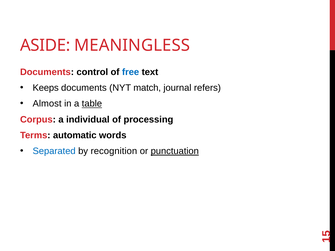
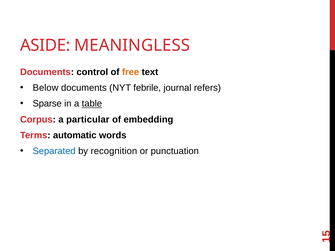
free colour: blue -> orange
Keeps: Keeps -> Below
match: match -> febrile
Almost: Almost -> Sparse
individual: individual -> particular
processing: processing -> embedding
punctuation underline: present -> none
